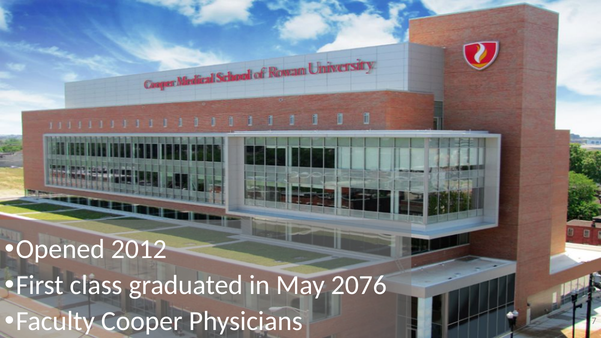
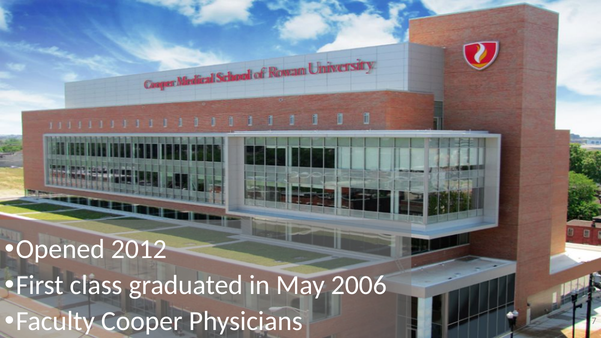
2076: 2076 -> 2006
